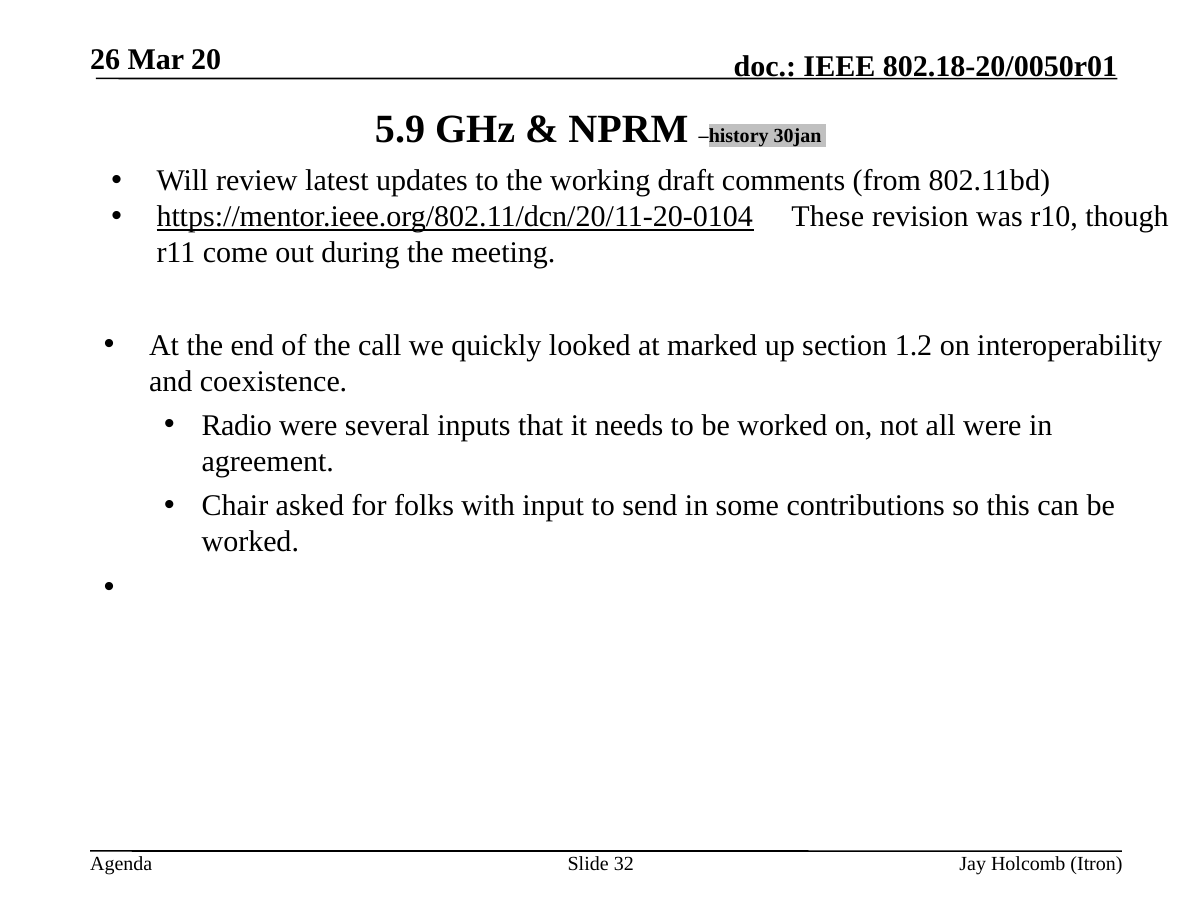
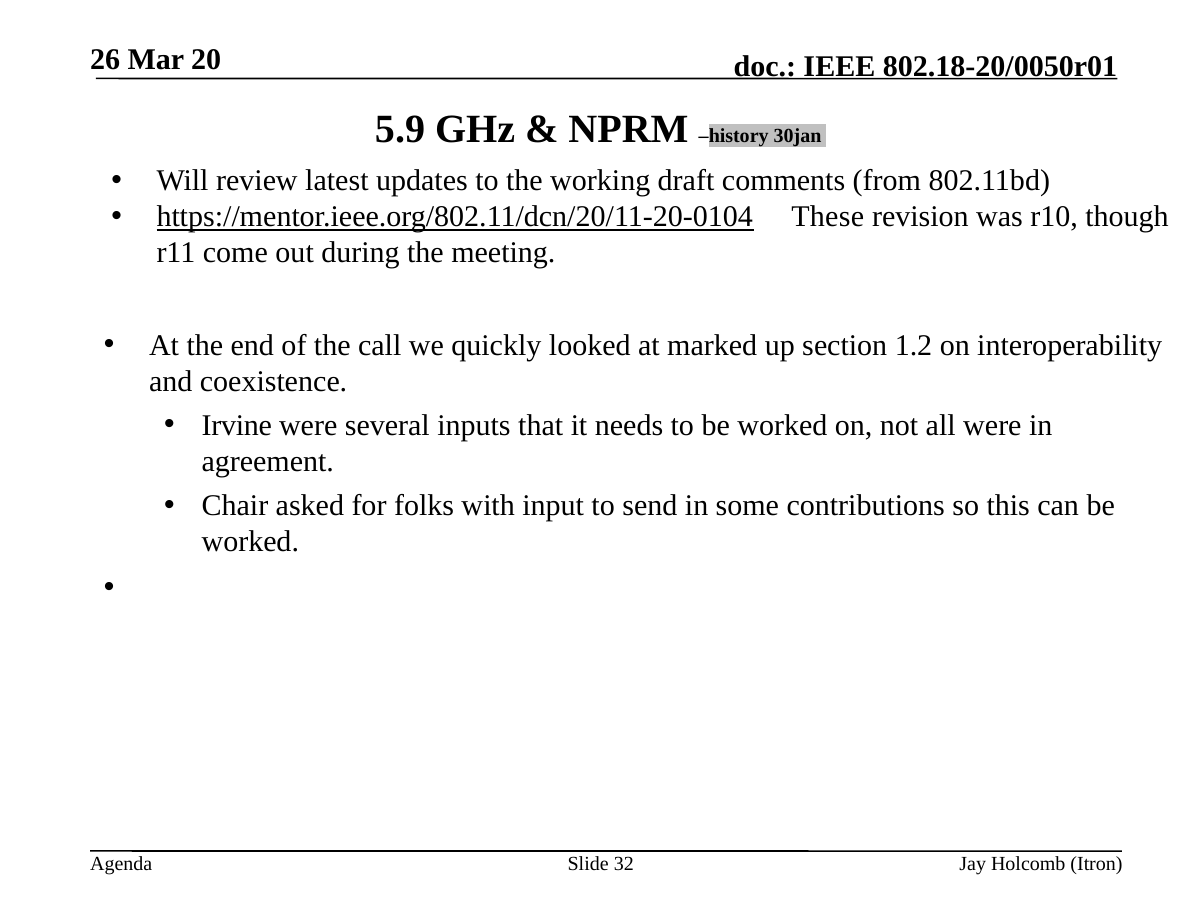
Radio: Radio -> Irvine
